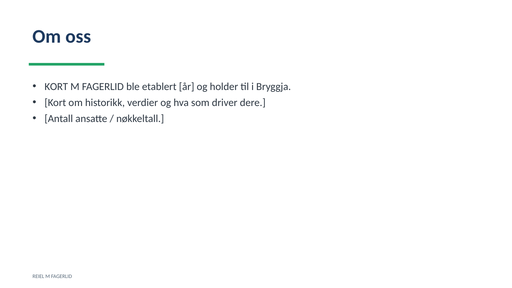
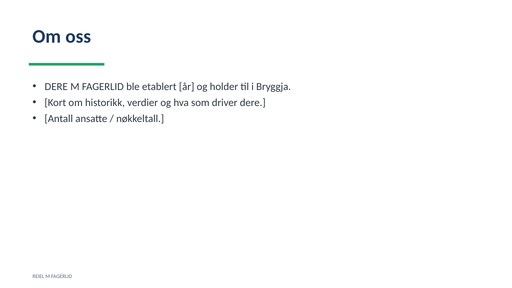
KORT at (56, 87): KORT -> DERE
